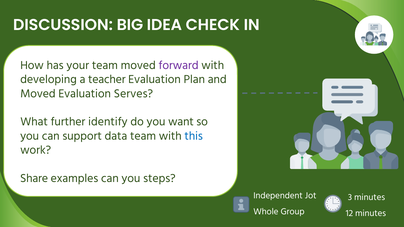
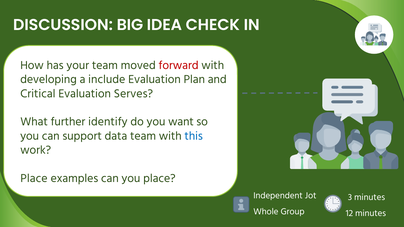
forward colour: purple -> red
teacher: teacher -> include
Moved at (38, 94): Moved -> Critical
Share at (34, 178): Share -> Place
you steps: steps -> place
